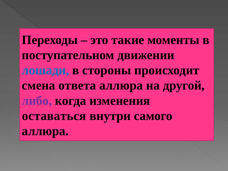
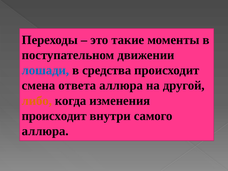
стороны: стороны -> средства
либо colour: purple -> orange
оставаться at (54, 116): оставаться -> происходит
